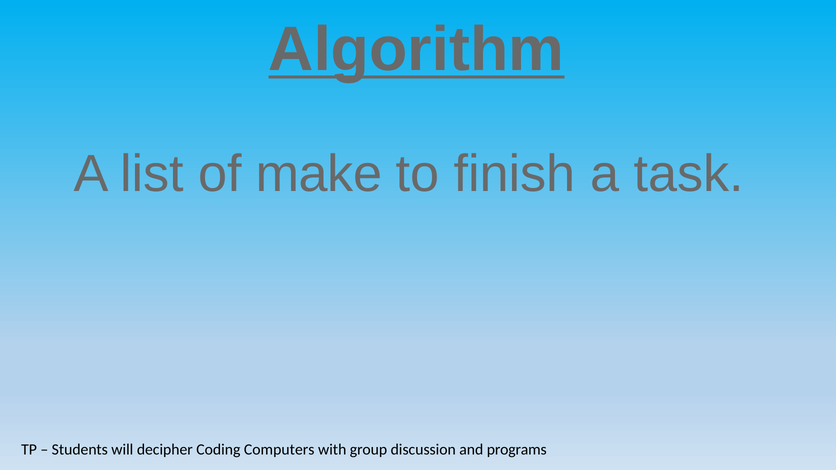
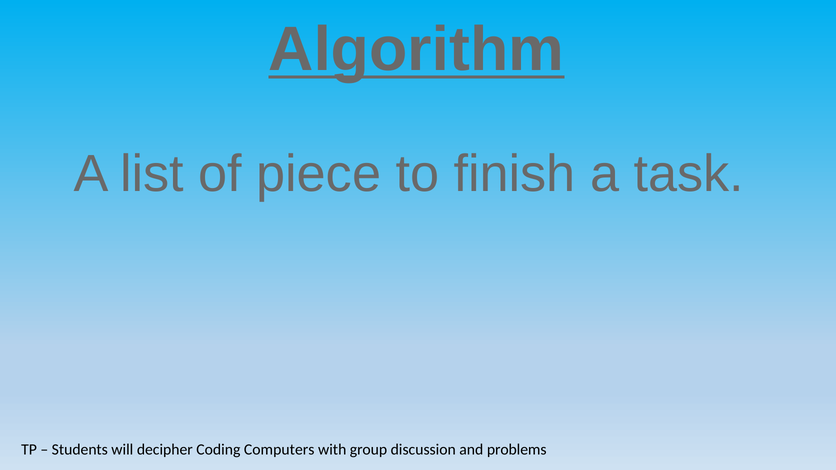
make: make -> piece
programs: programs -> problems
